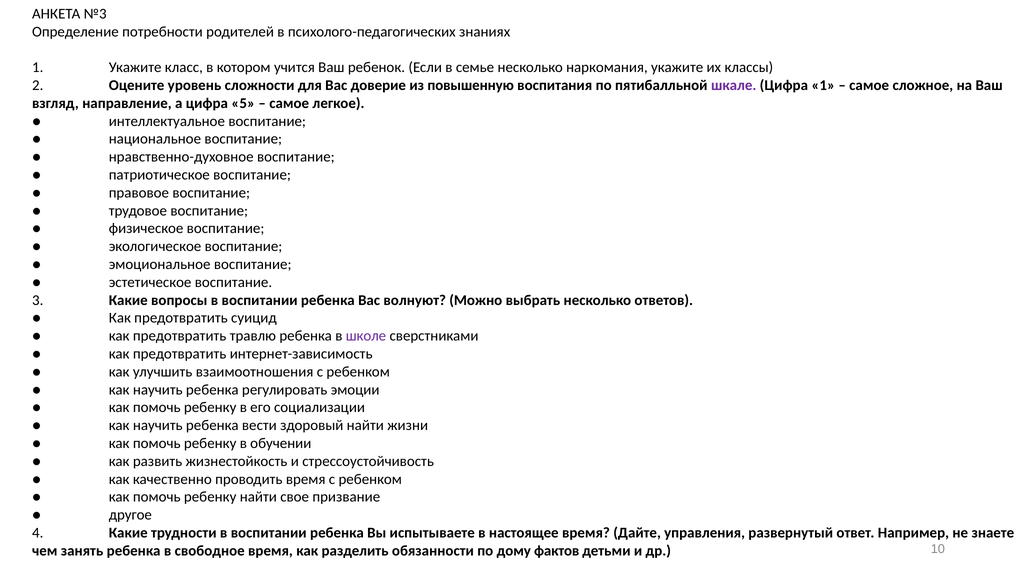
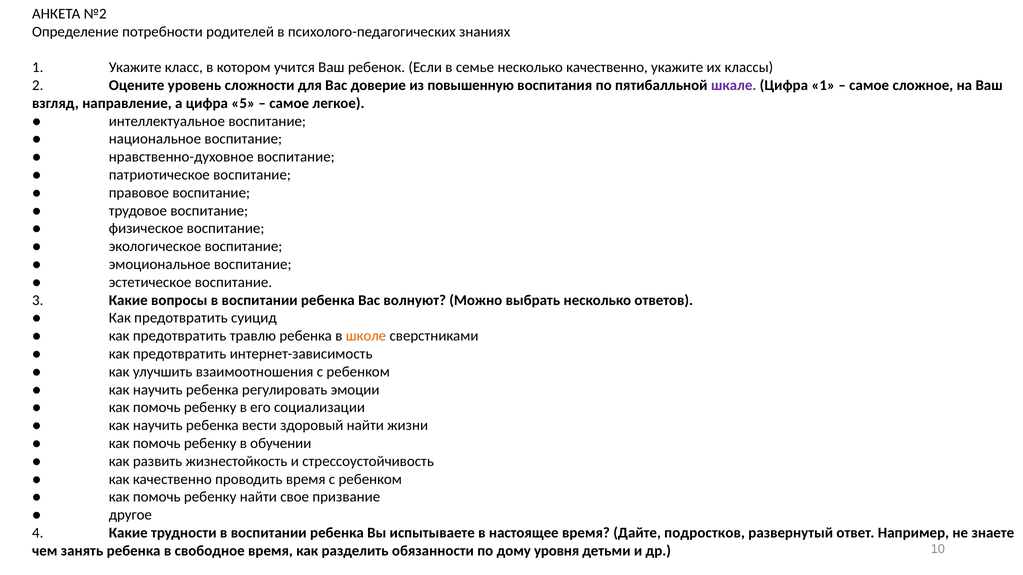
№3: №3 -> №2
несколько наркомания: наркомания -> качественно
школе colour: purple -> orange
управления: управления -> подростков
фактов: фактов -> уровня
